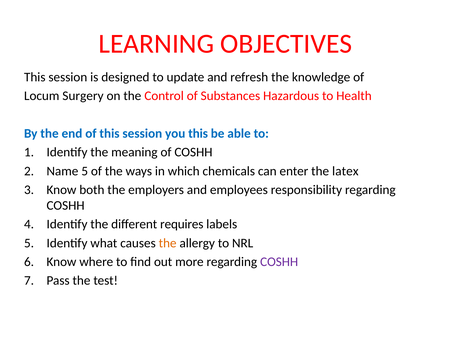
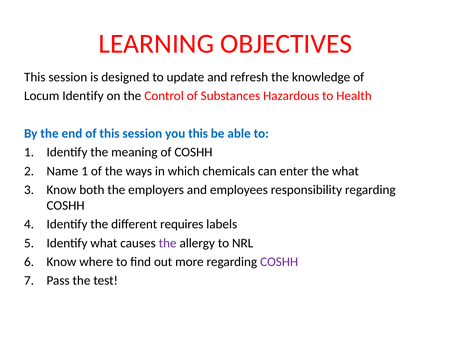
Locum Surgery: Surgery -> Identify
Name 5: 5 -> 1
the latex: latex -> what
the at (168, 243) colour: orange -> purple
